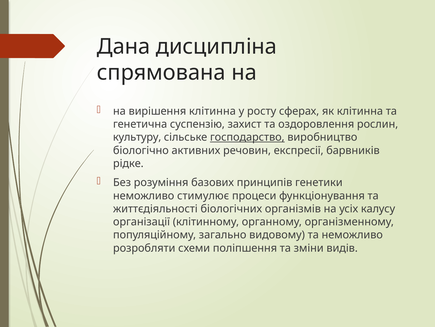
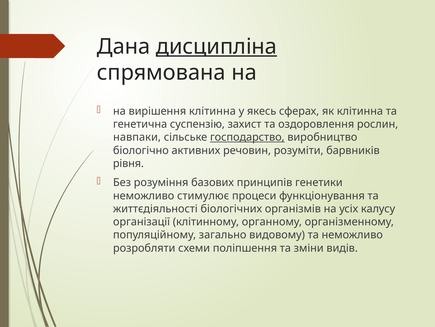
дисципліна underline: none -> present
росту: росту -> якесь
культуру: культуру -> навпаки
експресії: експресії -> розуміти
рідке: рідке -> рівня
